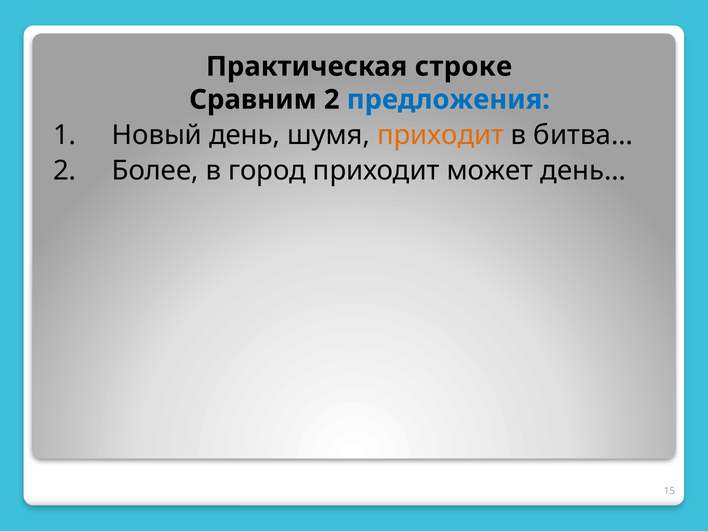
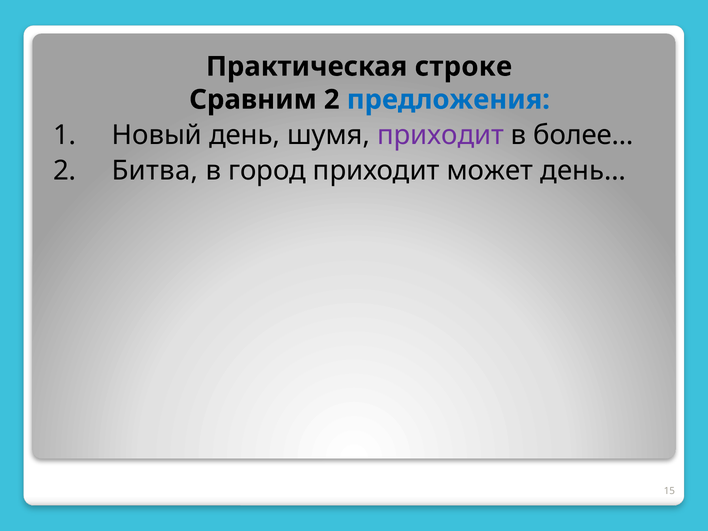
приходит at (441, 135) colour: orange -> purple
битва…: битва… -> более…
Более: Более -> Битва
